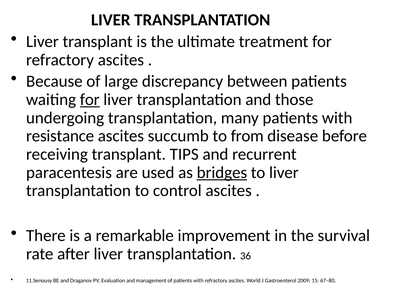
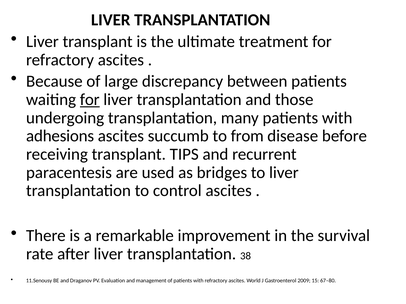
resistance: resistance -> adhesions
bridges underline: present -> none
36: 36 -> 38
